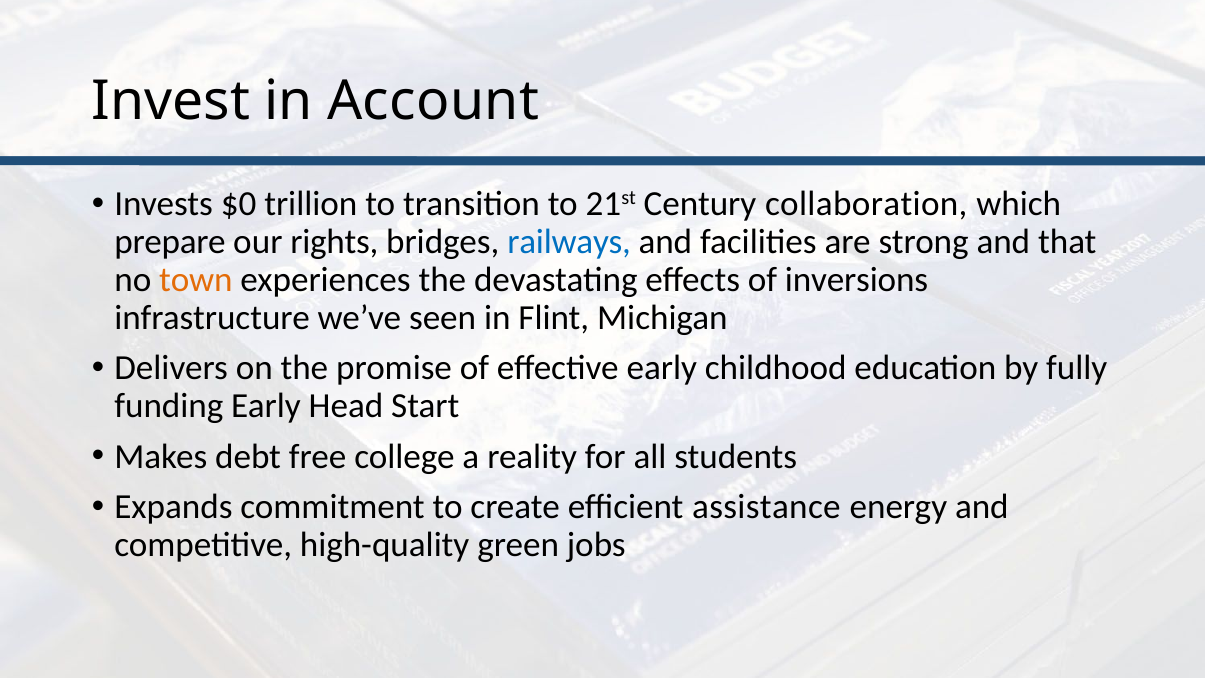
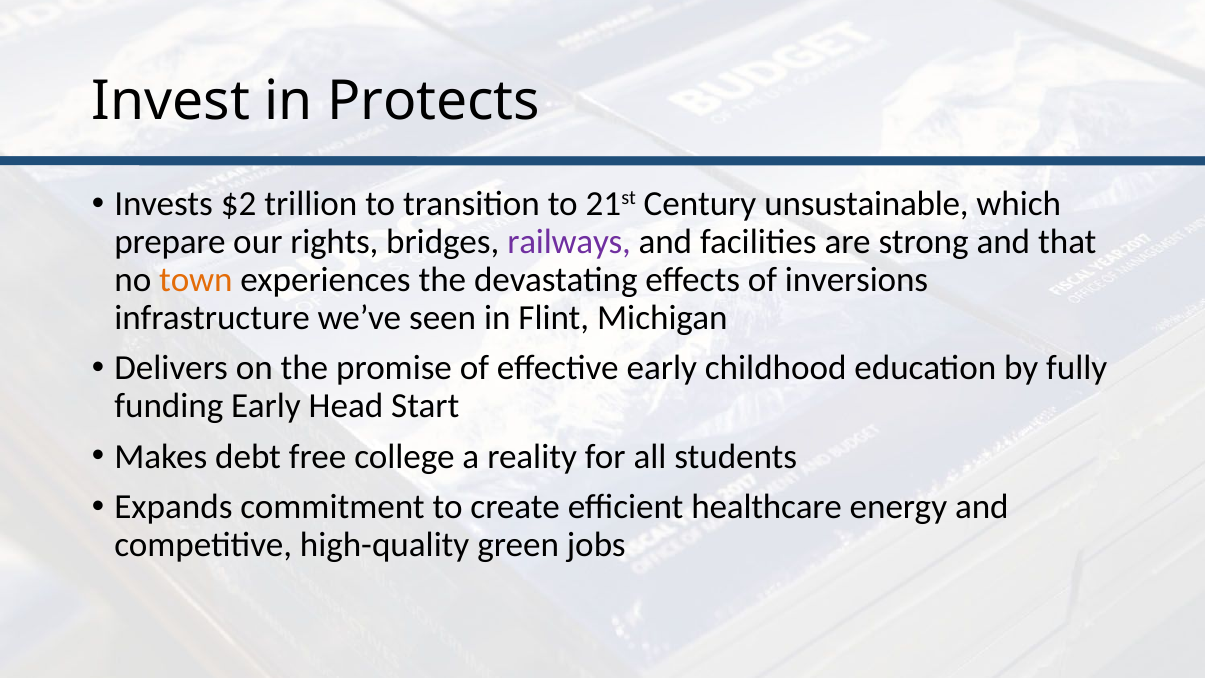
Account: Account -> Protects
$0: $0 -> $2
collaboration: collaboration -> unsustainable
railways colour: blue -> purple
assistance: assistance -> healthcare
